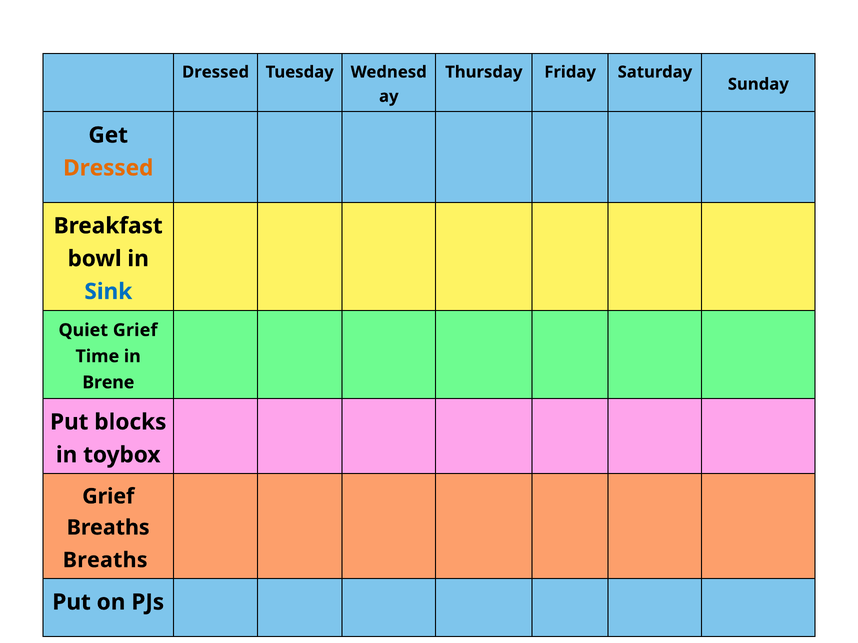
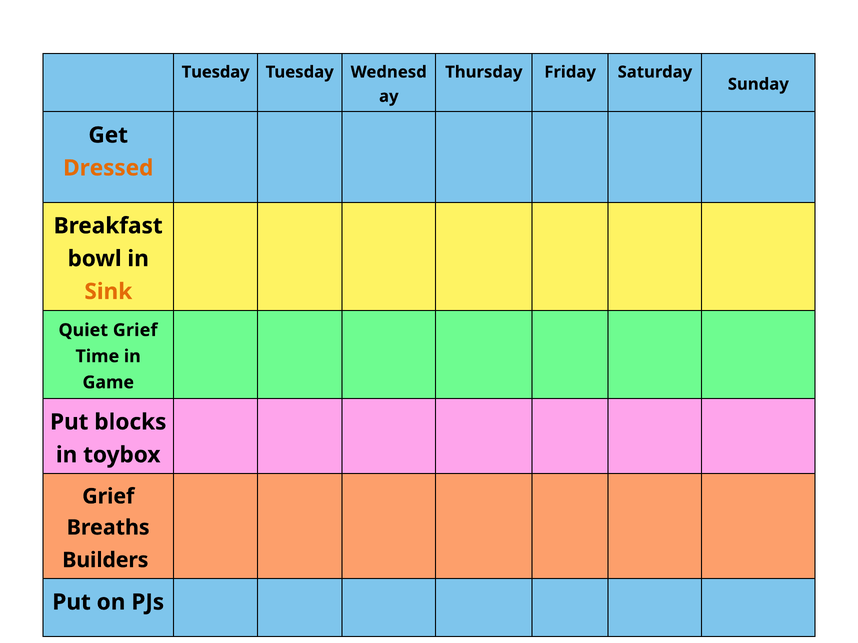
Dressed at (216, 72): Dressed -> Tuesday
Sink colour: blue -> orange
Brene: Brene -> Game
Breaths at (105, 561): Breaths -> Builders
